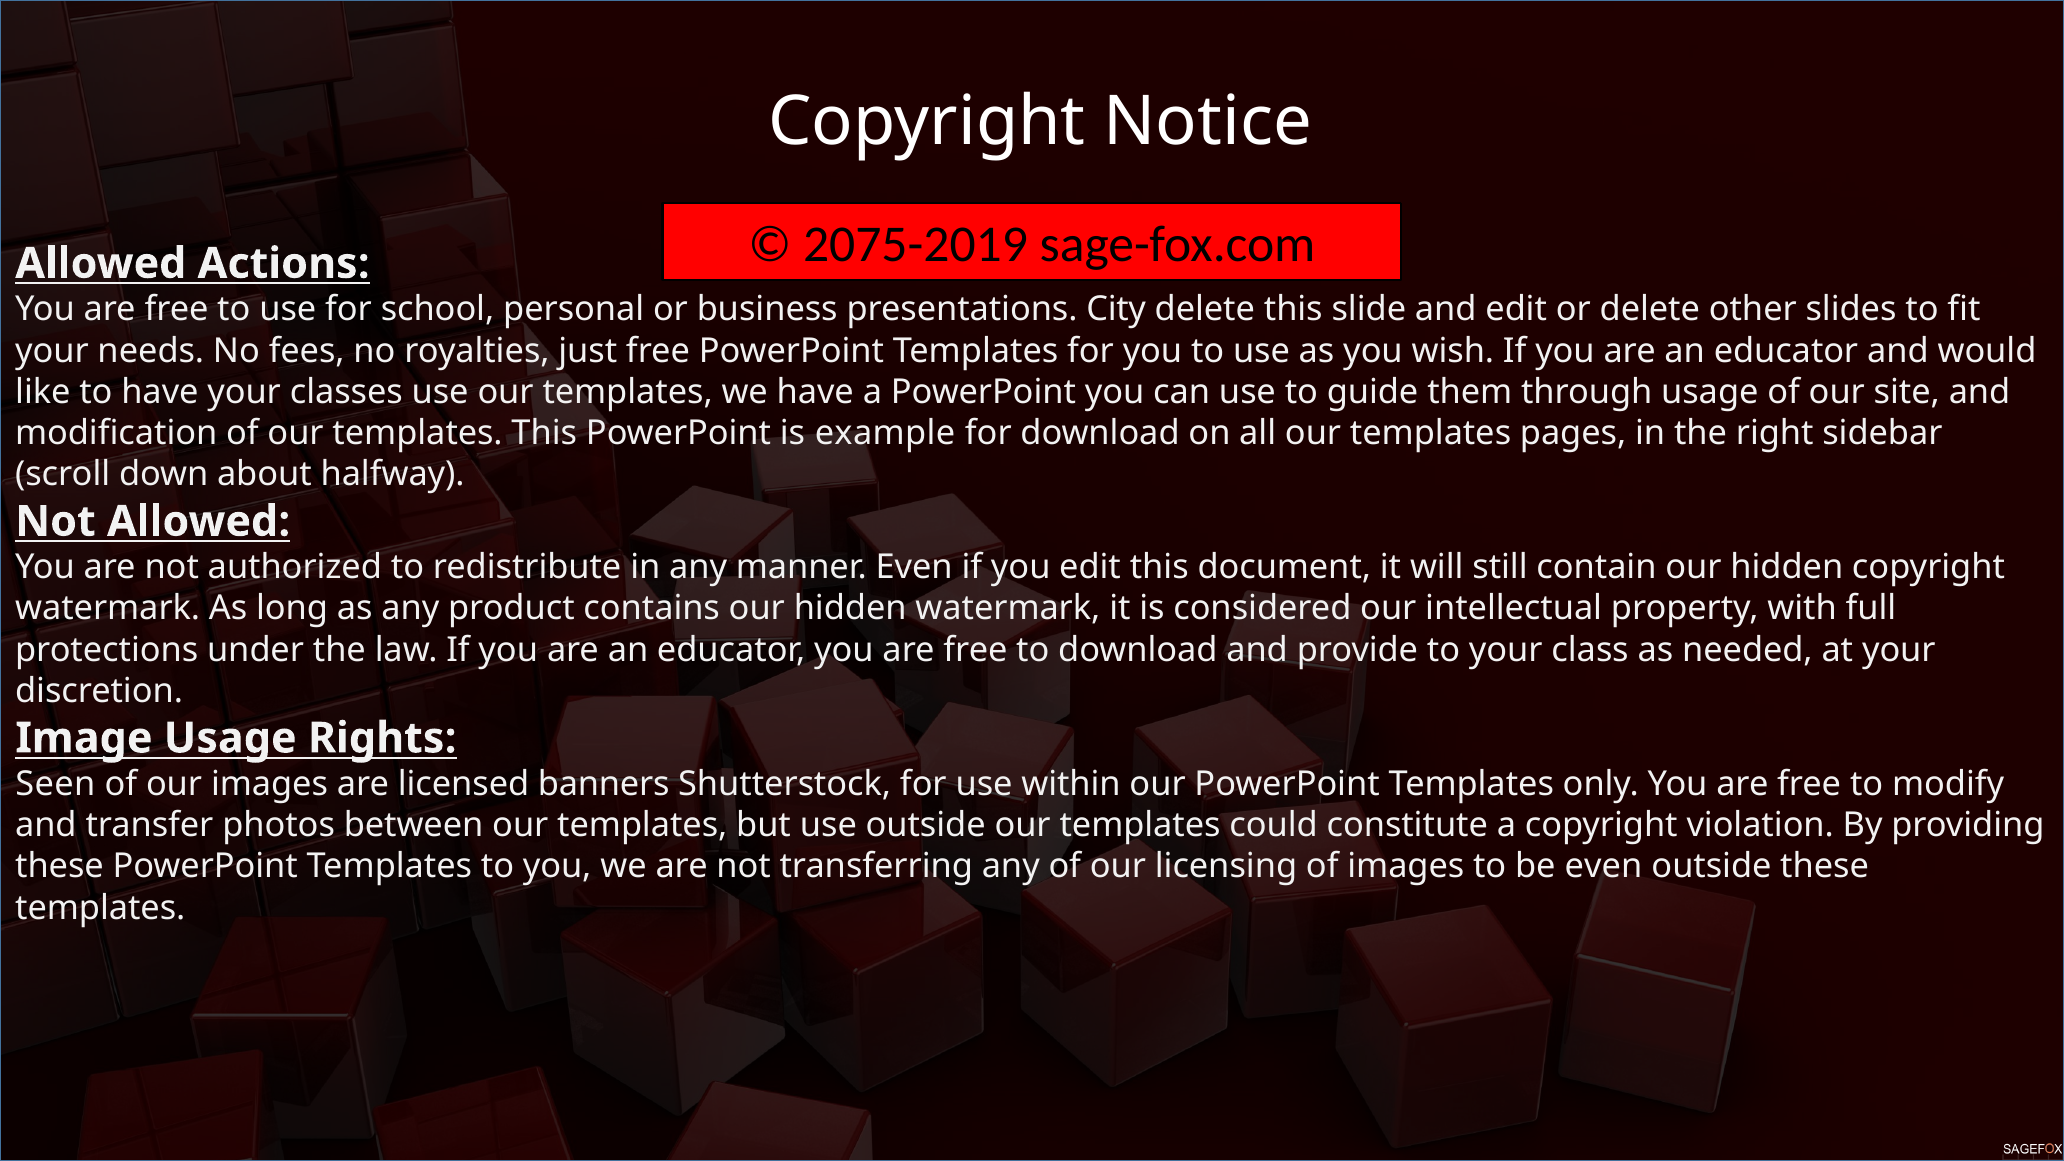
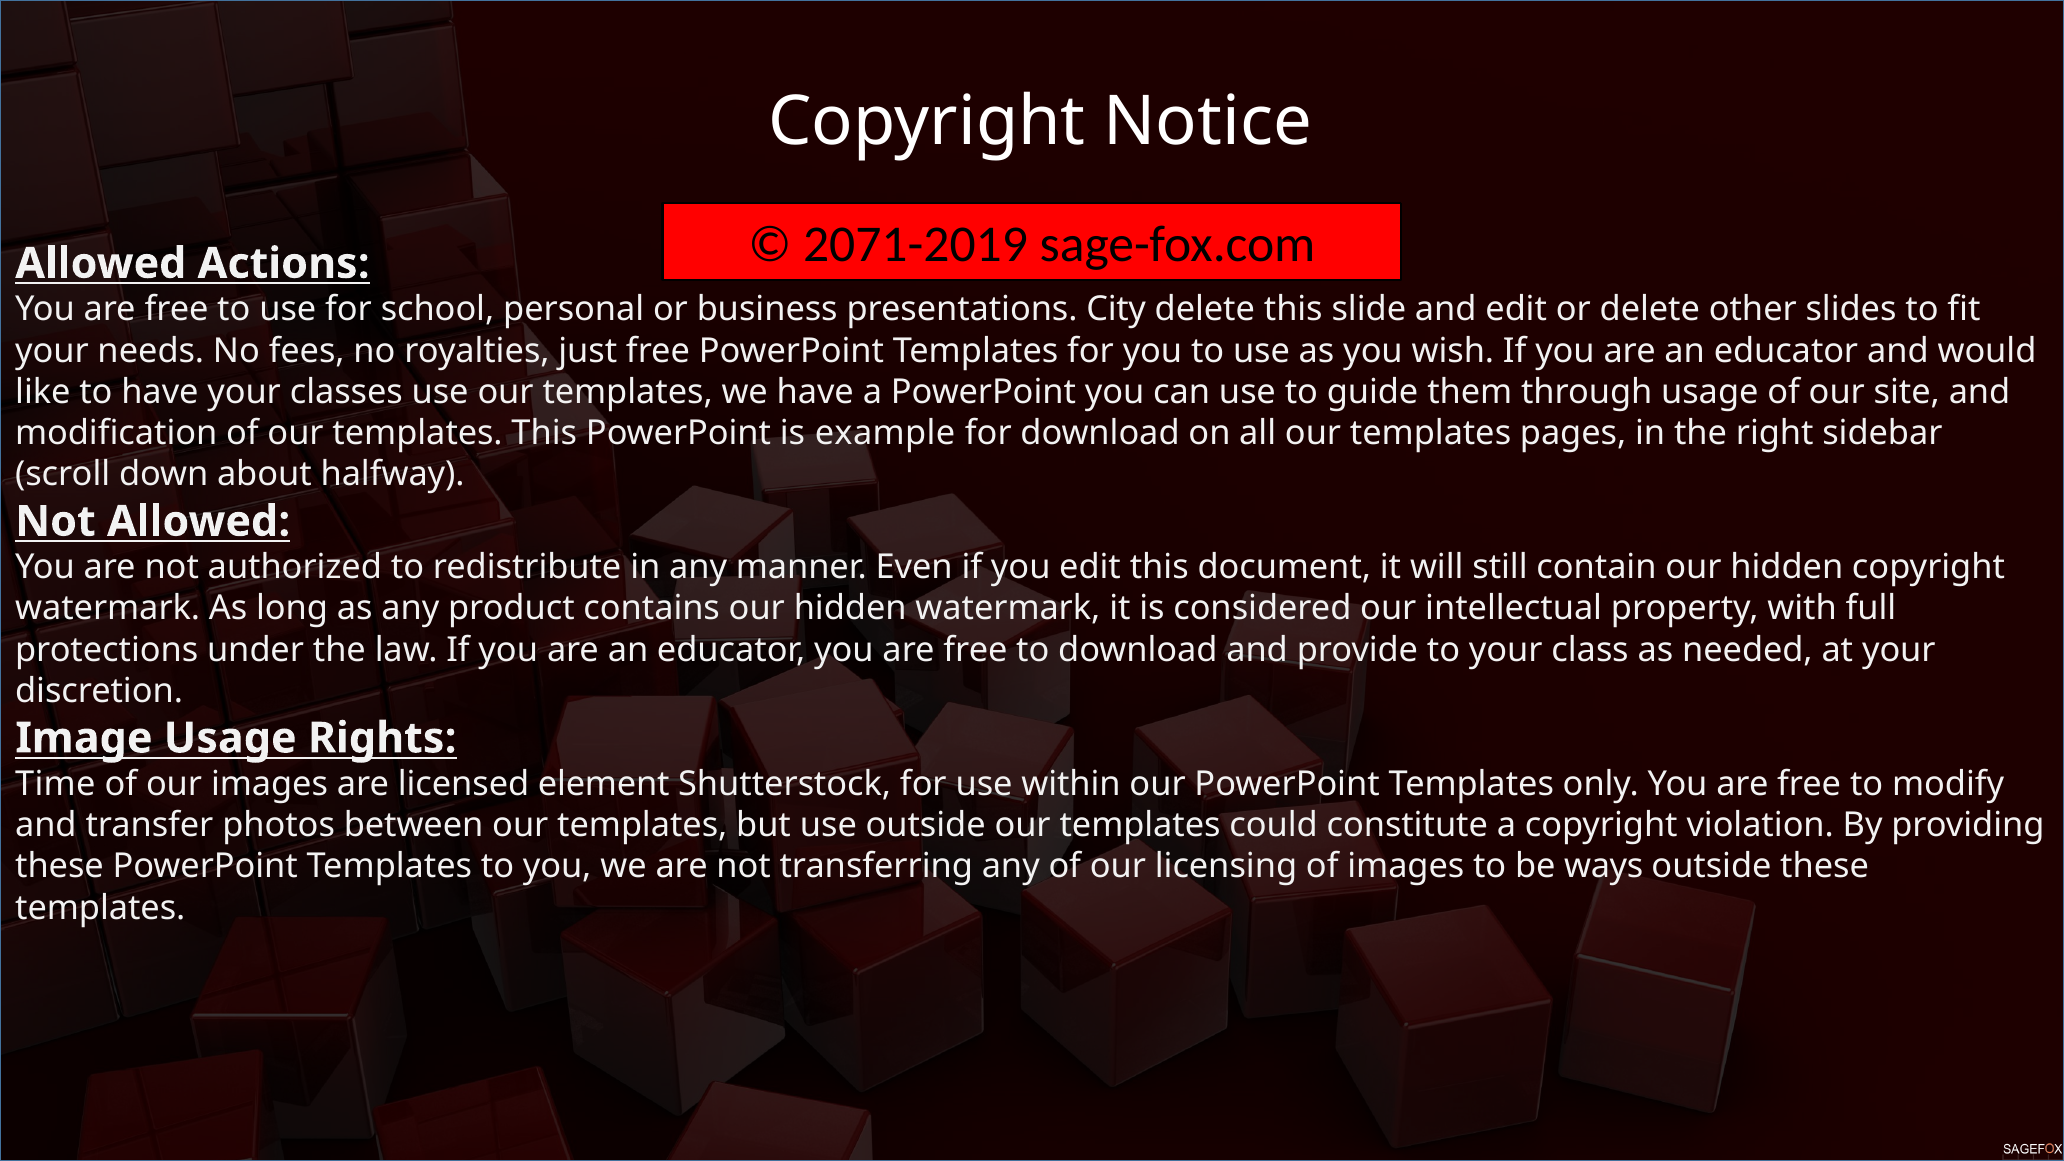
2075-2019: 2075-2019 -> 2071-2019
Seen: Seen -> Time
banners: banners -> element
be even: even -> ways
